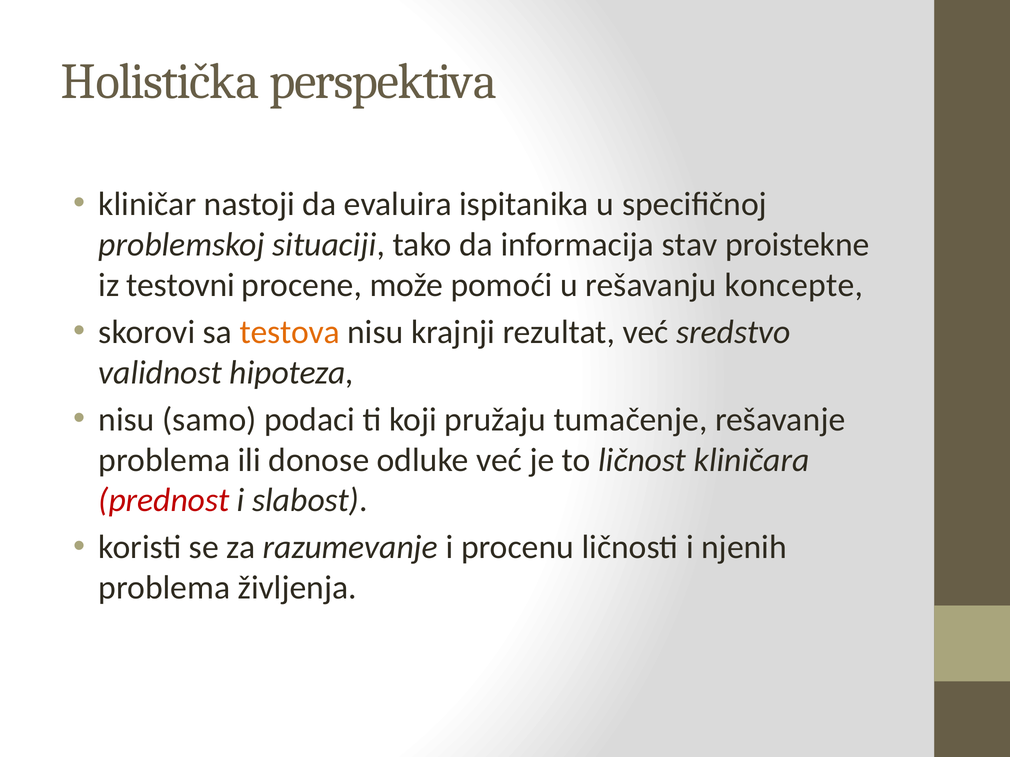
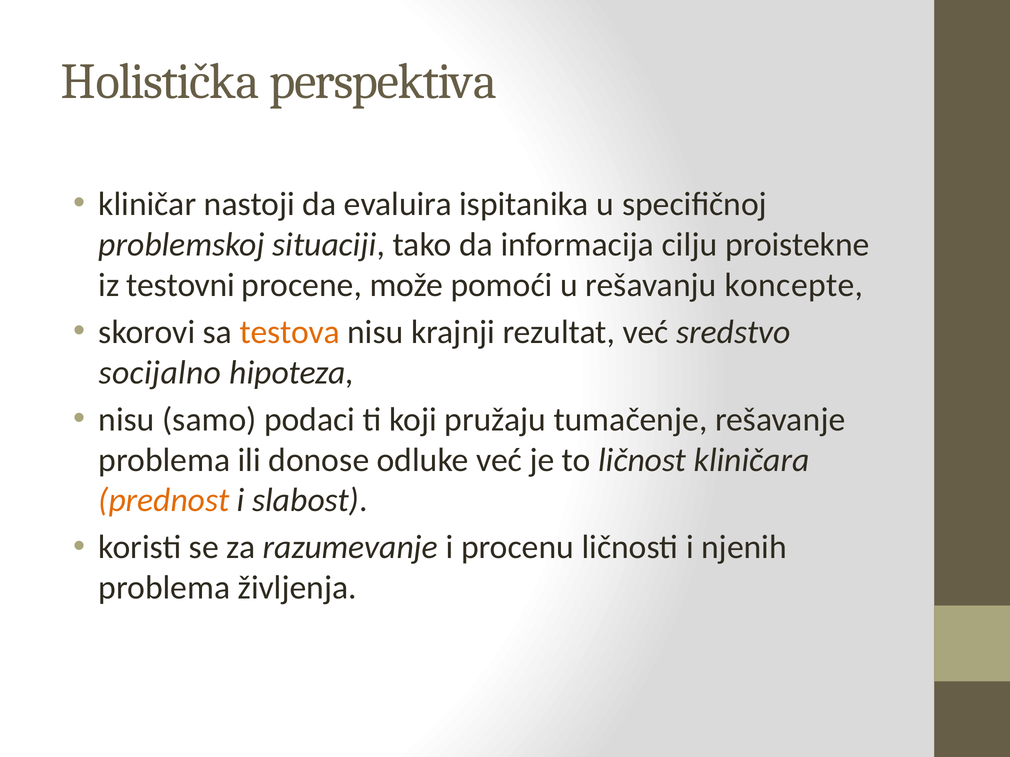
stav: stav -> cilju
validnost: validnost -> socijalno
prednost colour: red -> orange
